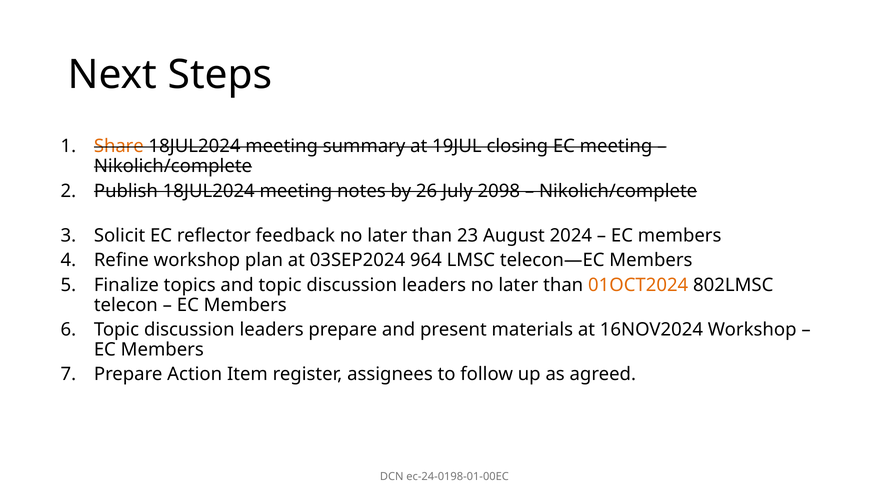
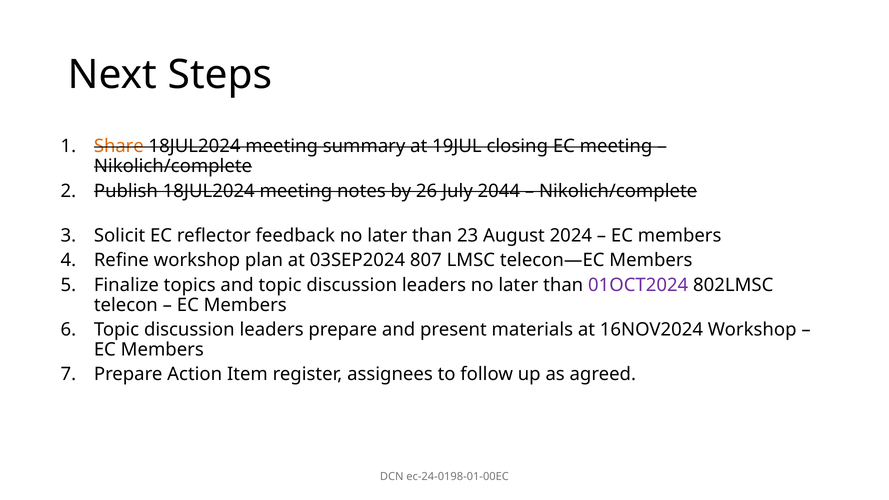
2098: 2098 -> 2044
964: 964 -> 807
01OCT2024 colour: orange -> purple
